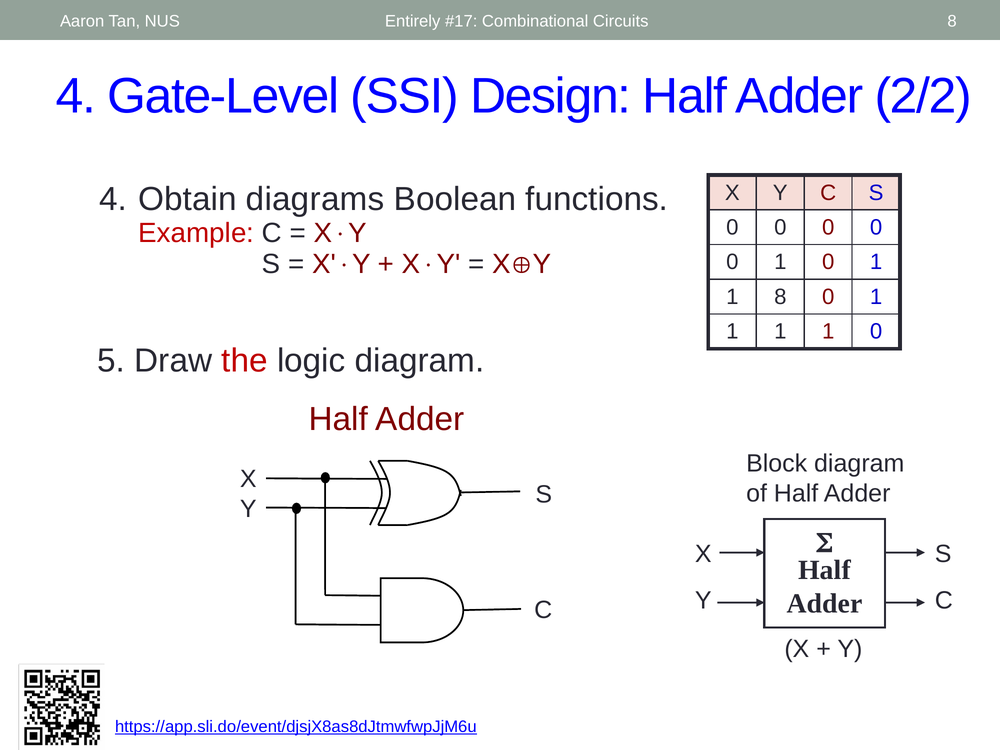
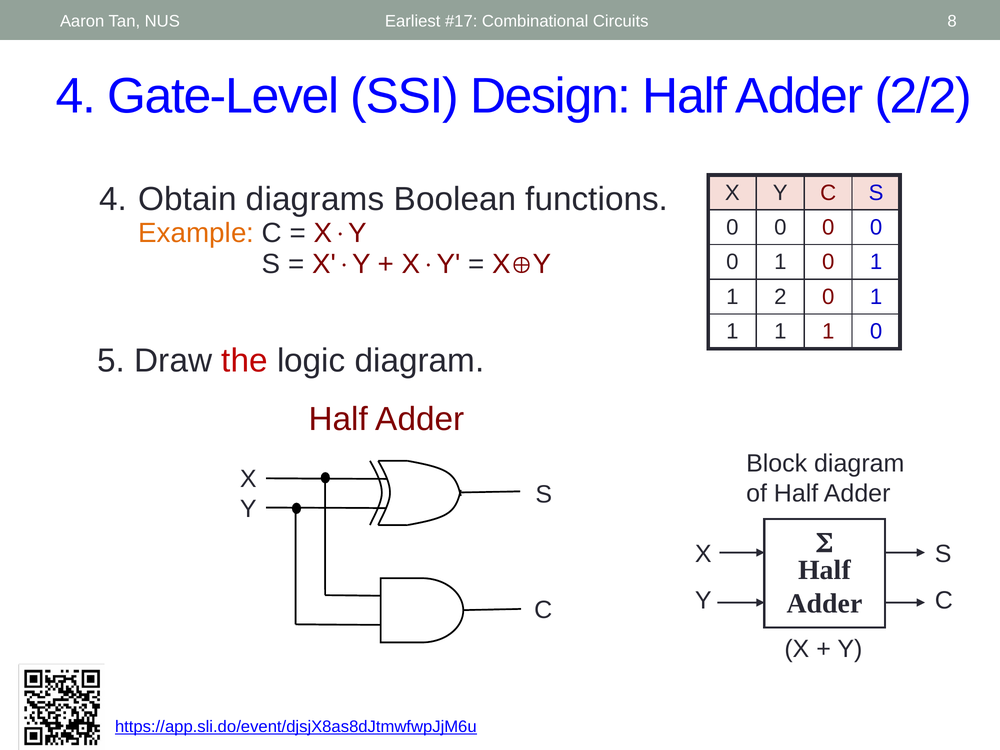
Entirely: Entirely -> Earliest
Example colour: red -> orange
1 8: 8 -> 2
